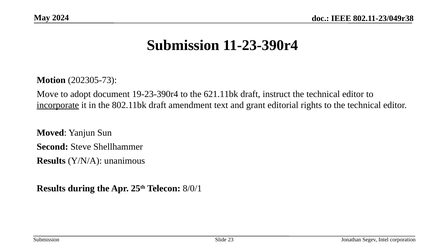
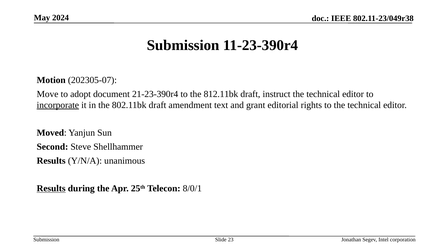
202305-73: 202305-73 -> 202305-07
19-23-390r4: 19-23-390r4 -> 21-23-390r4
621.11bk: 621.11bk -> 812.11bk
Results at (51, 189) underline: none -> present
